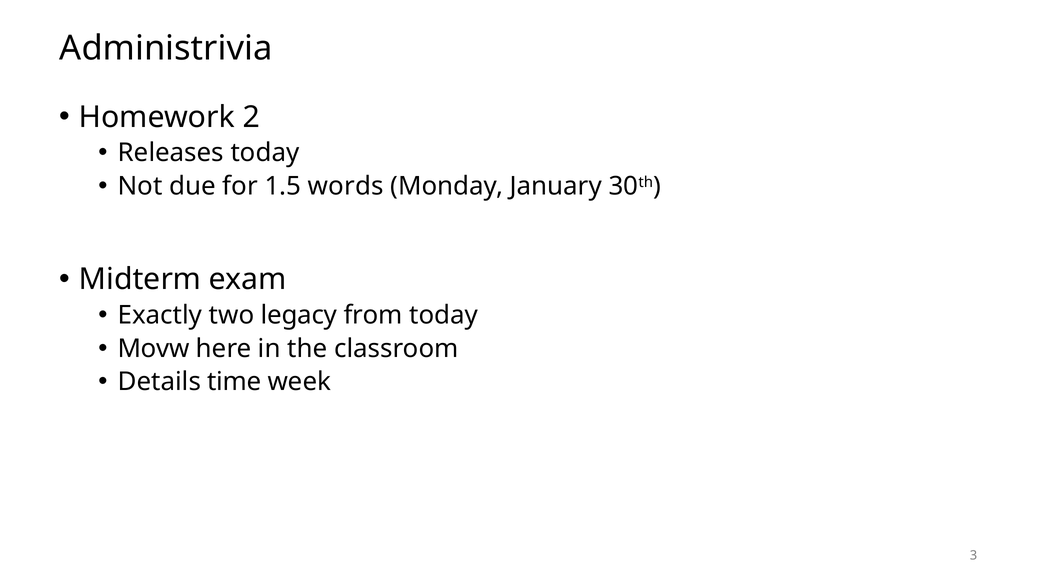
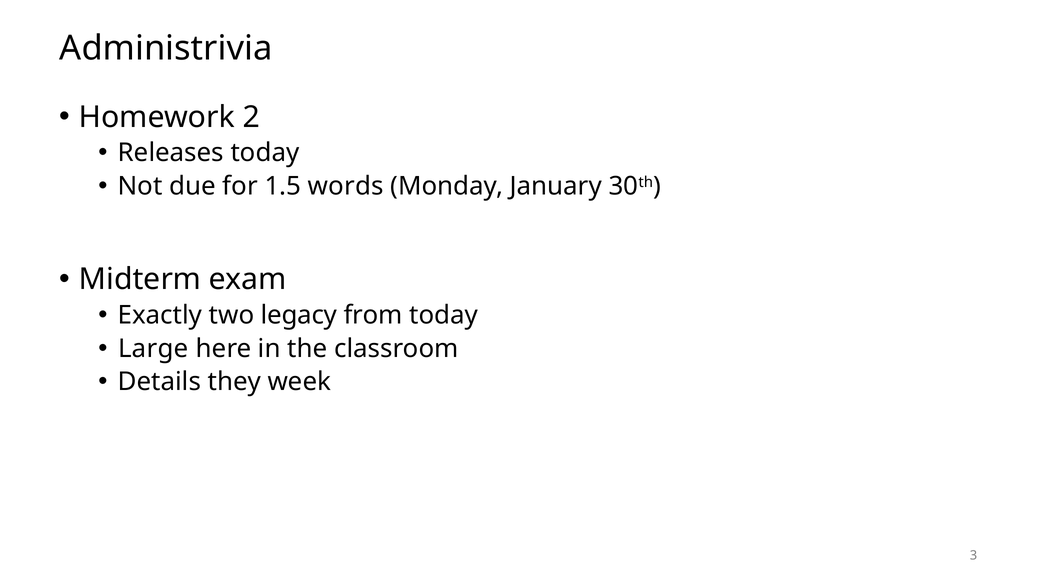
Movw: Movw -> Large
time: time -> they
